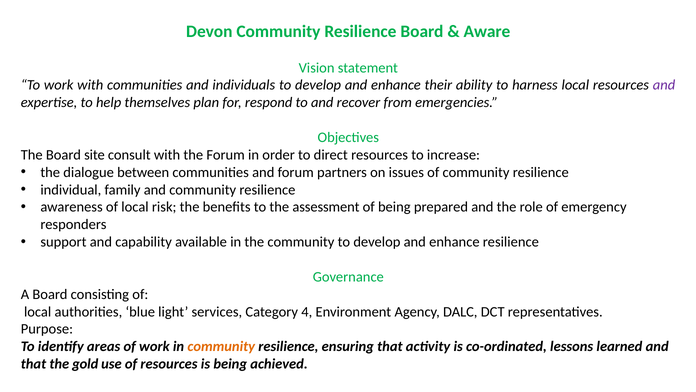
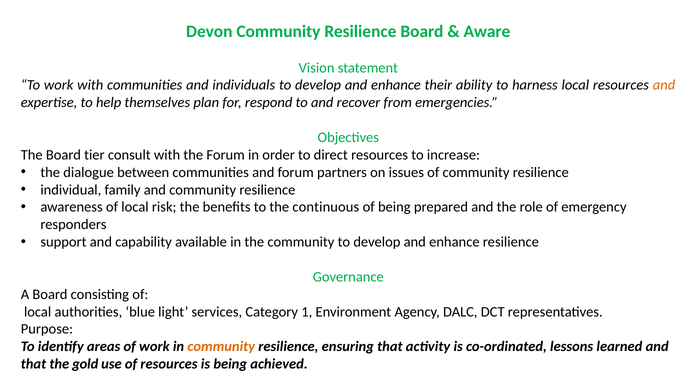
and at (664, 85) colour: purple -> orange
site: site -> tier
assessment: assessment -> continuous
4: 4 -> 1
